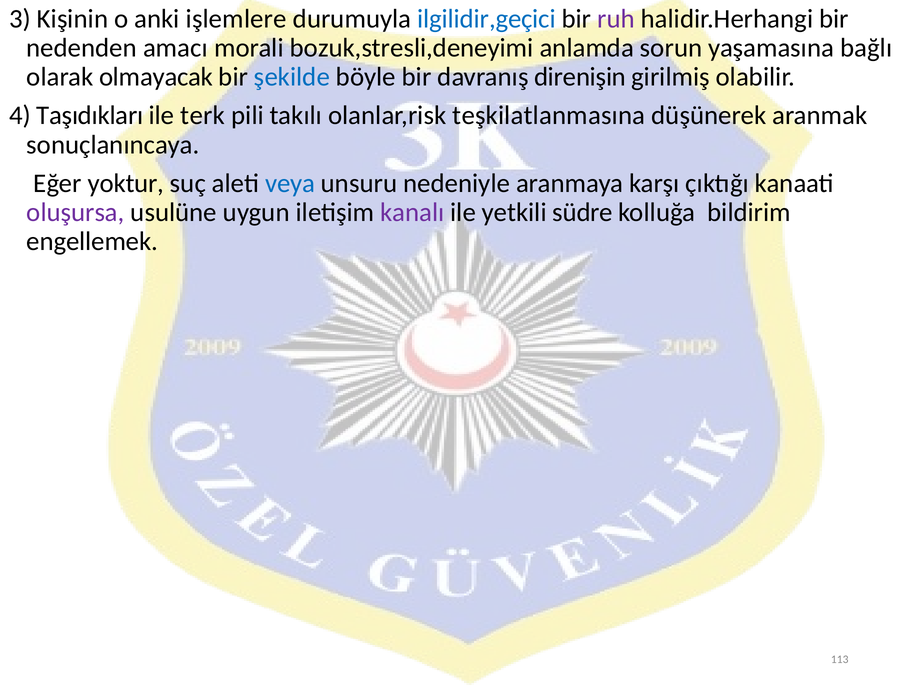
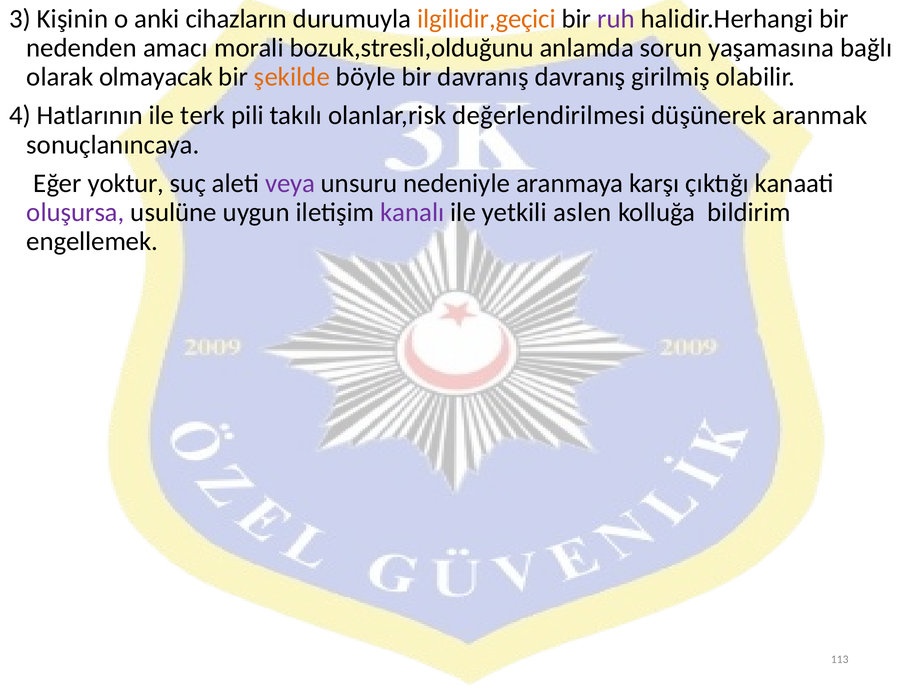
işlemlere: işlemlere -> cihazların
ilgilidir,geçici colour: blue -> orange
bozuk,stresli,deneyimi: bozuk,stresli,deneyimi -> bozuk,stresli,olduğunu
şekilde colour: blue -> orange
davranış direnişin: direnişin -> davranış
Taşıdıkları: Taşıdıkları -> Hatlarının
teşkilatlanmasına: teşkilatlanmasına -> değerlendirilmesi
veya colour: blue -> purple
südre: südre -> aslen
